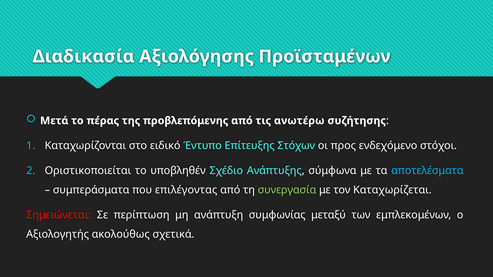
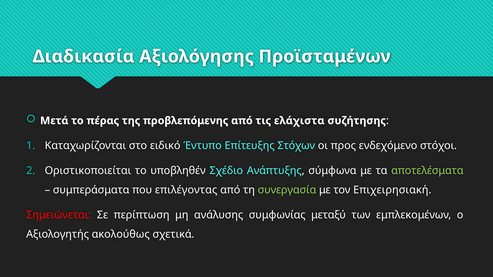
ανωτέρω: ανωτέρω -> ελάχιστα
αποτελέσματα colour: light blue -> light green
Καταχωρίζεται: Καταχωρίζεται -> Επιχειρησιακή
ανάπτυξη: ανάπτυξη -> ανάλυσης
